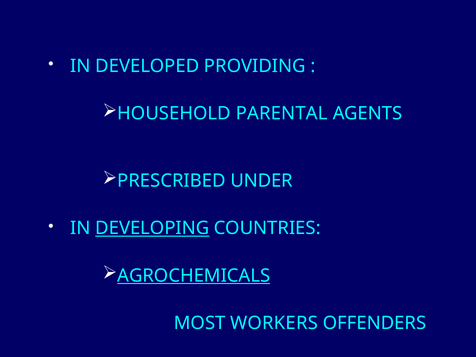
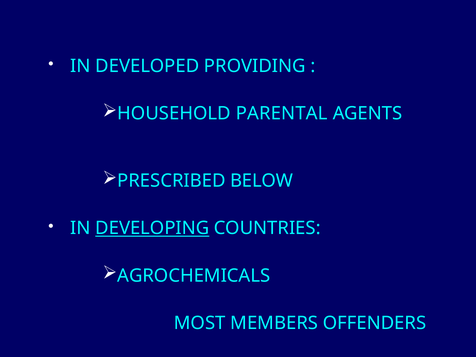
UNDER: UNDER -> BELOW
AGROCHEMICALS underline: present -> none
WORKERS: WORKERS -> MEMBERS
